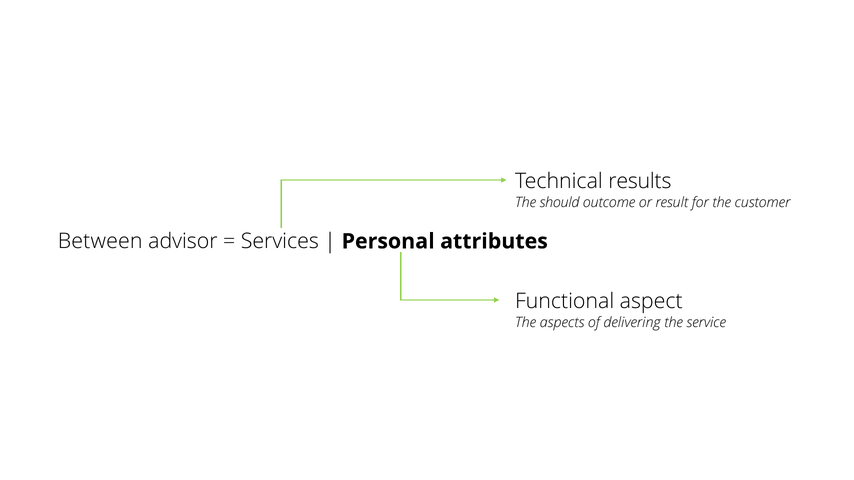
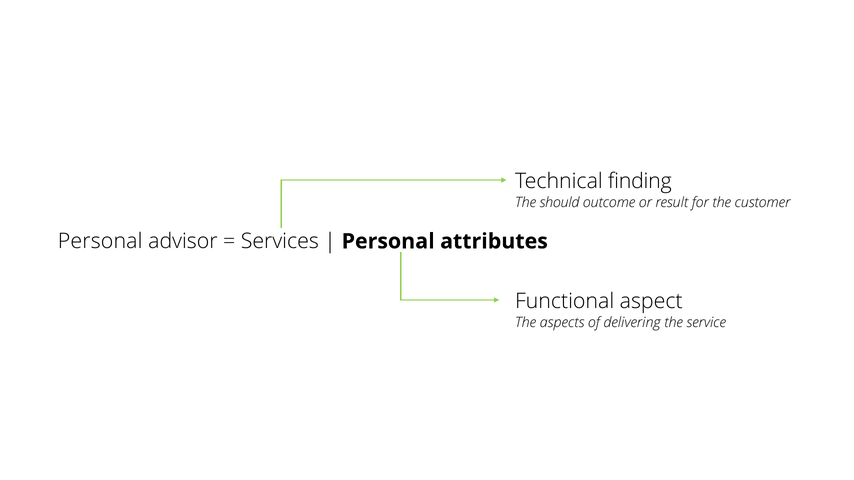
results: results -> finding
Between at (100, 242): Between -> Personal
